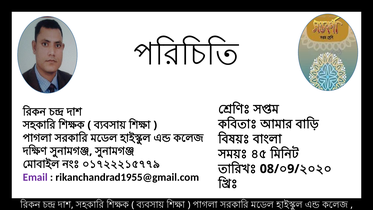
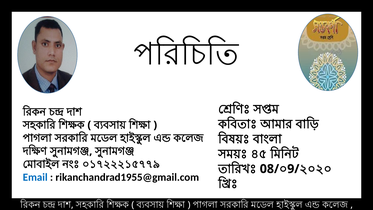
Email colour: purple -> blue
